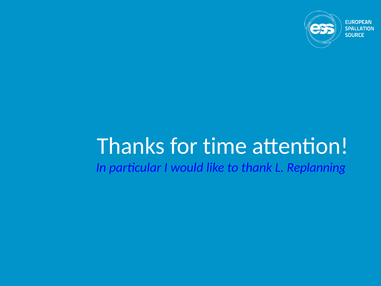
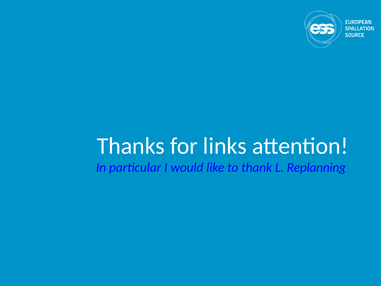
time: time -> links
